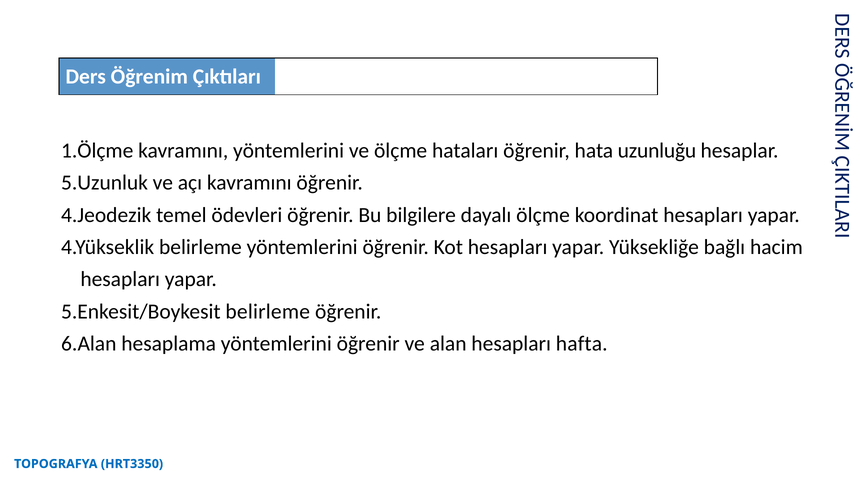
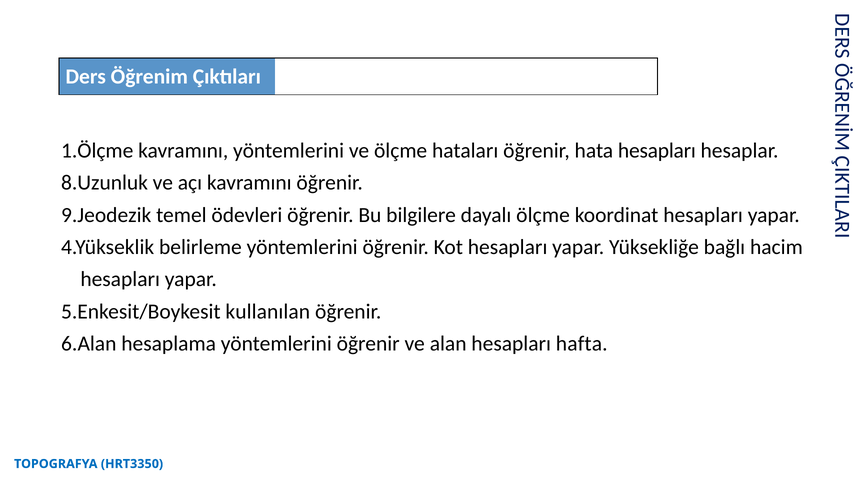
hata uzunluğu: uzunluğu -> hesapları
5.Uzunluk: 5.Uzunluk -> 8.Uzunluk
4.Jeodezik: 4.Jeodezik -> 9.Jeodezik
5.Enkesit/Boykesit belirleme: belirleme -> kullanılan
